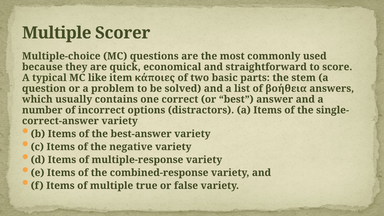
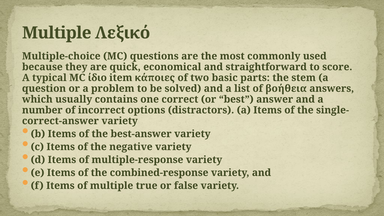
Scorer: Scorer -> Λεξικό
like: like -> ίδιο
